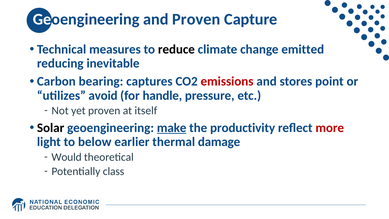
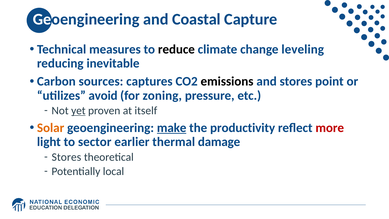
and Proven: Proven -> Coastal
emitted: emitted -> leveling
bearing: bearing -> sources
emissions colour: red -> black
handle: handle -> zoning
yet underline: none -> present
Solar colour: black -> orange
below: below -> sector
Would at (67, 157): Would -> Stores
class: class -> local
